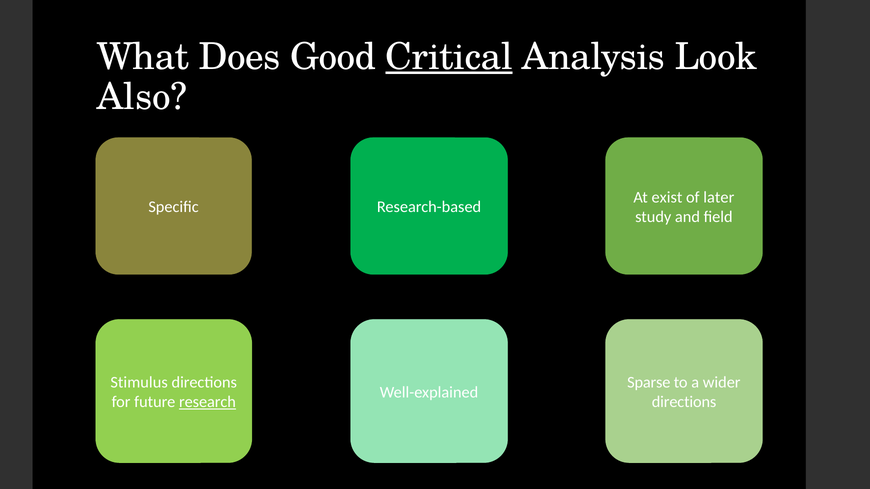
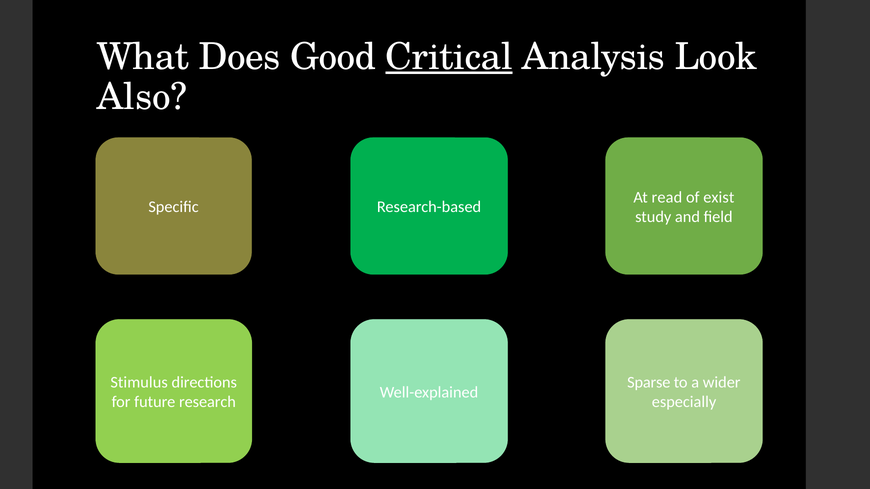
exist: exist -> read
later: later -> exist
research underline: present -> none
directions at (684, 402): directions -> especially
